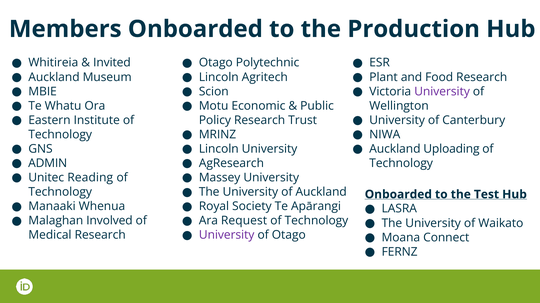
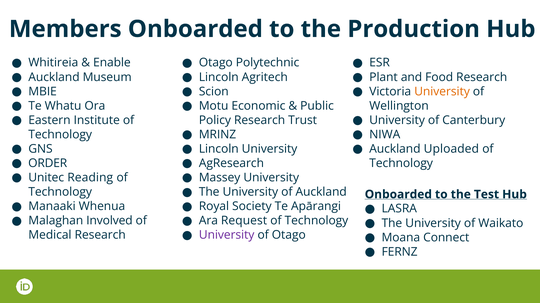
Invited: Invited -> Enable
University at (442, 92) colour: purple -> orange
Uploading: Uploading -> Uploaded
ADMIN: ADMIN -> ORDER
